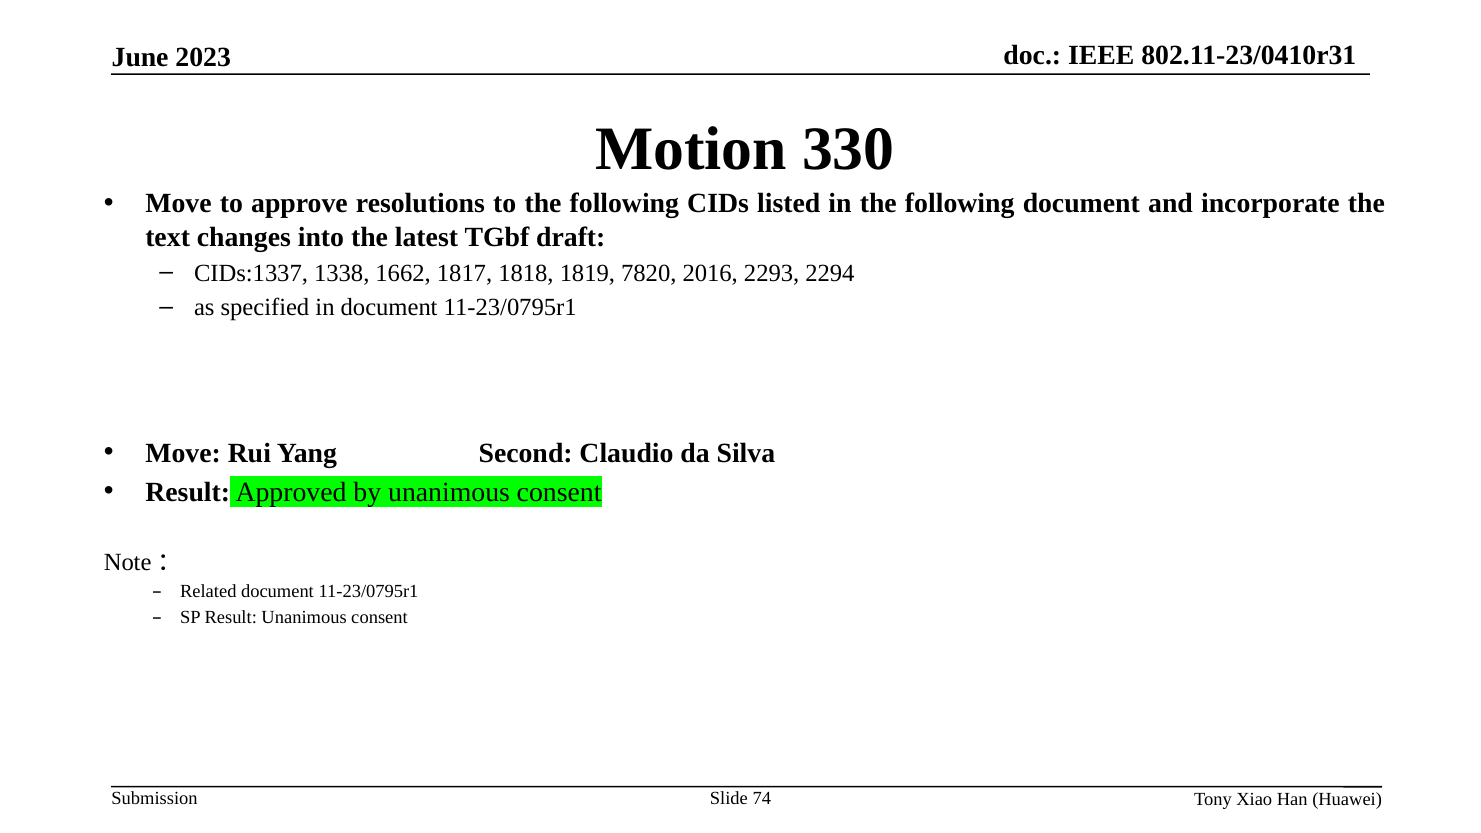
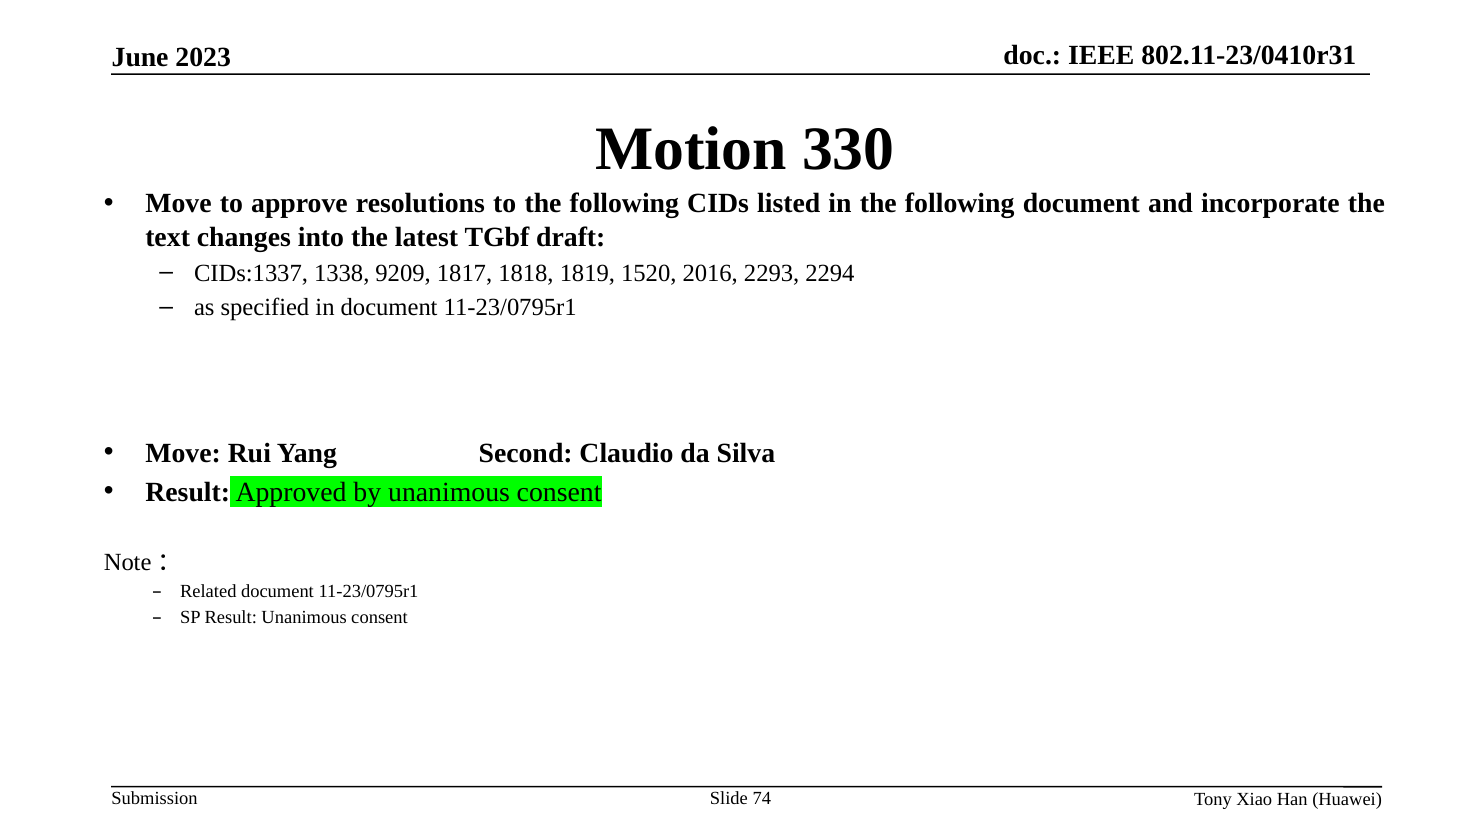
1662: 1662 -> 9209
7820: 7820 -> 1520
